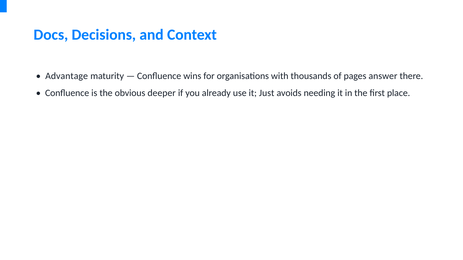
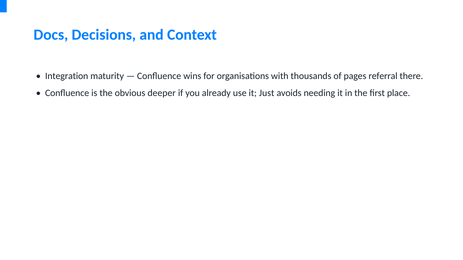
Advantage: Advantage -> Integration
answer: answer -> referral
